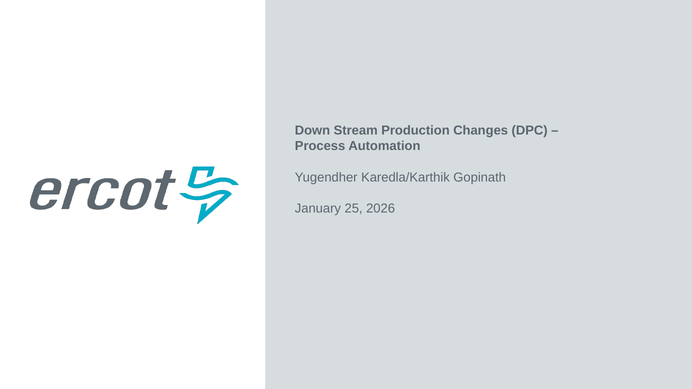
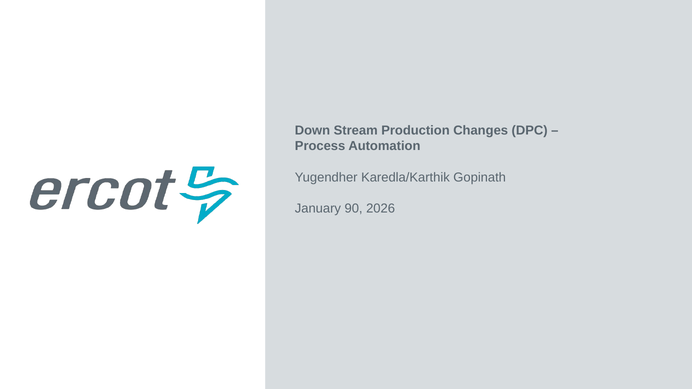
25: 25 -> 90
